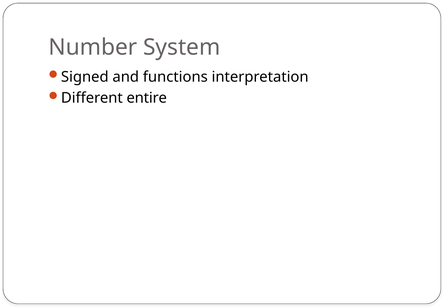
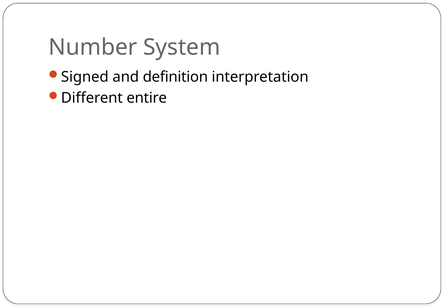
functions: functions -> definition
